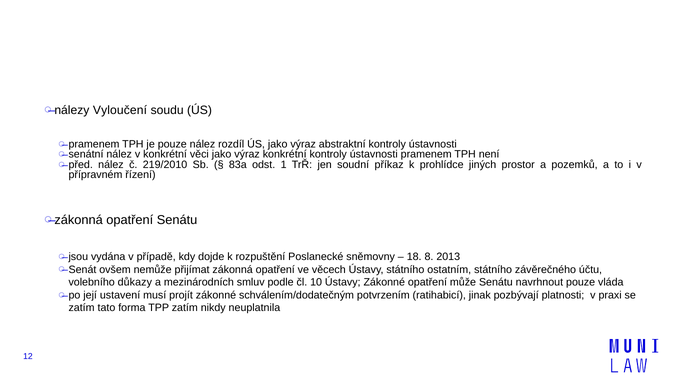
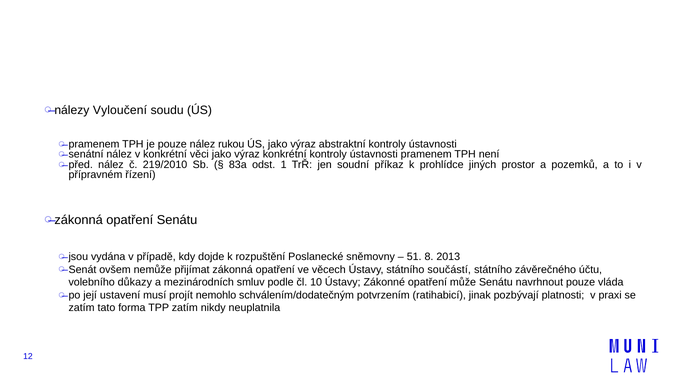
rozdíl: rozdíl -> rukou
18: 18 -> 51
ostatním: ostatním -> součástí
projít zákonné: zákonné -> nemohlo
